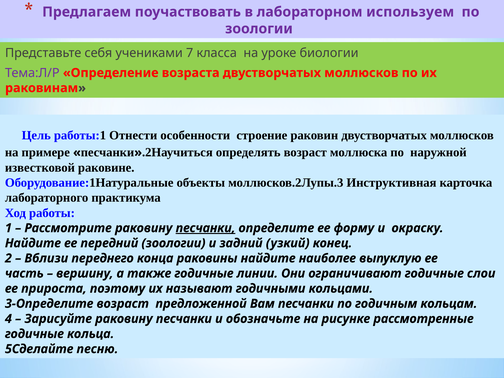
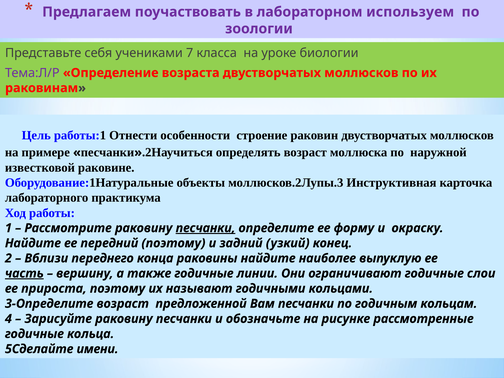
передний зоологии: зоологии -> поэтому
часть underline: none -> present
песню: песню -> имени
